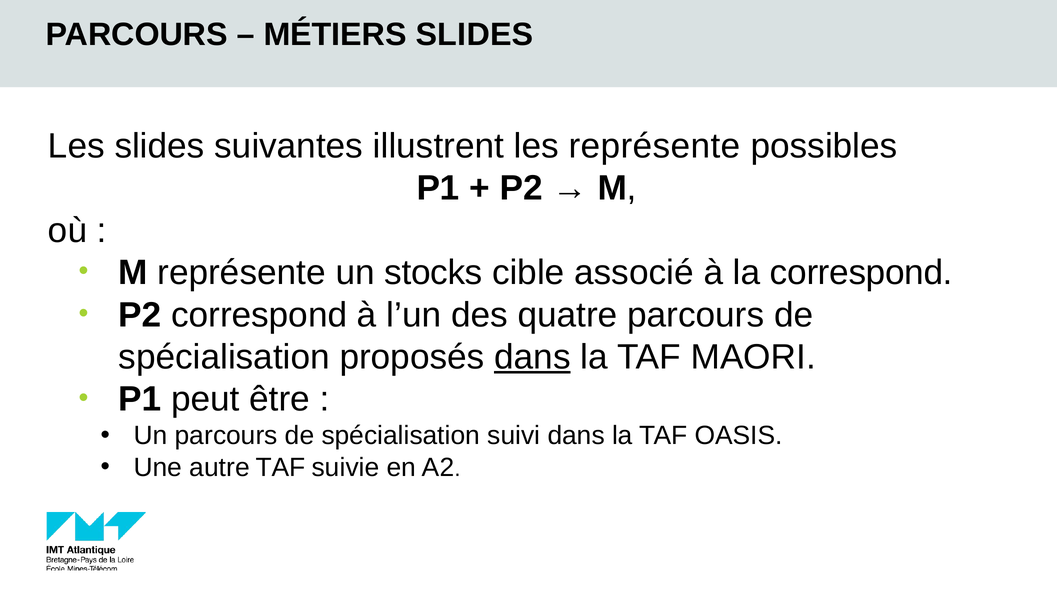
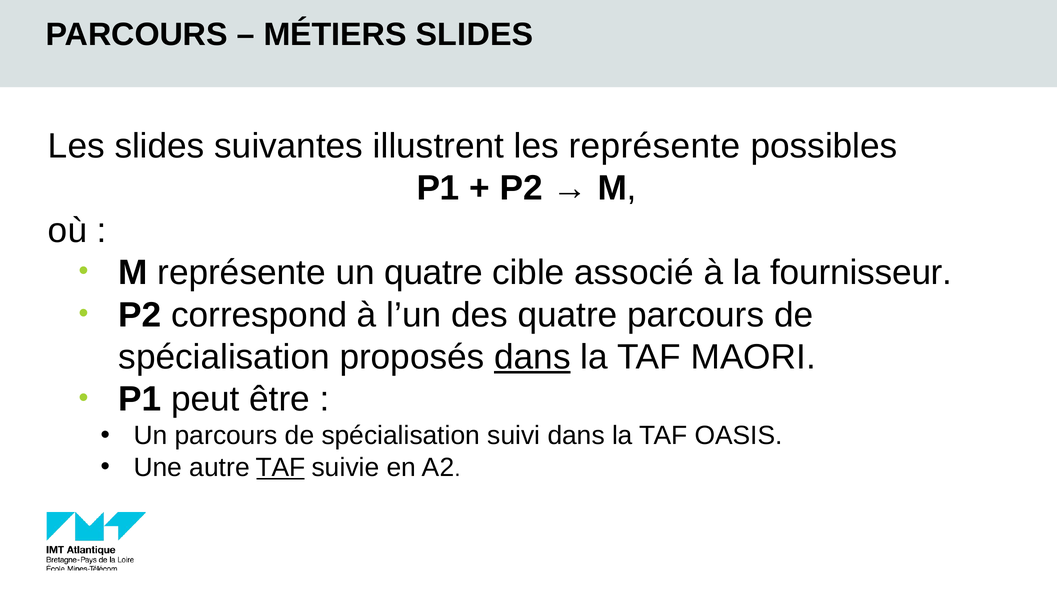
un stocks: stocks -> quatre
la correspond: correspond -> fournisseur
TAF at (281, 468) underline: none -> present
